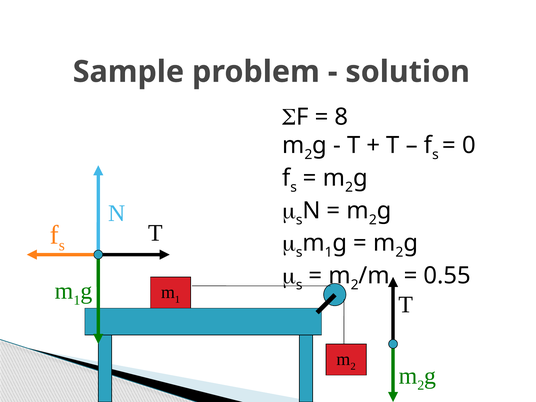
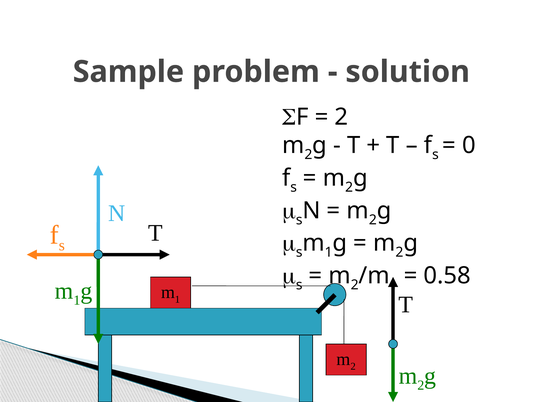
8 at (341, 117): 8 -> 2
0.55: 0.55 -> 0.58
